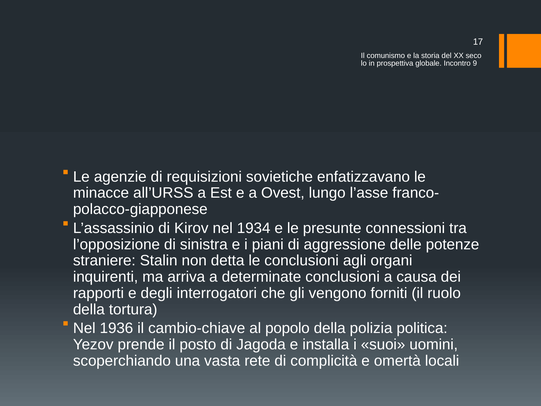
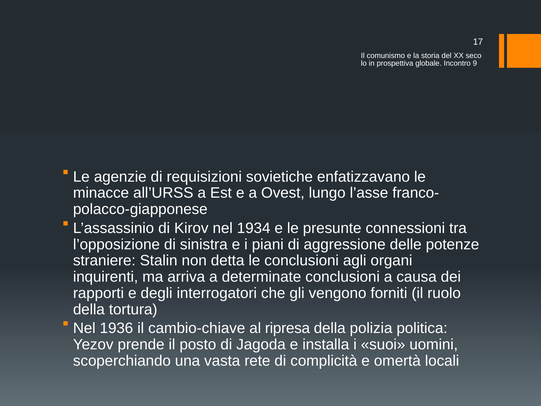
popolo: popolo -> ripresa
